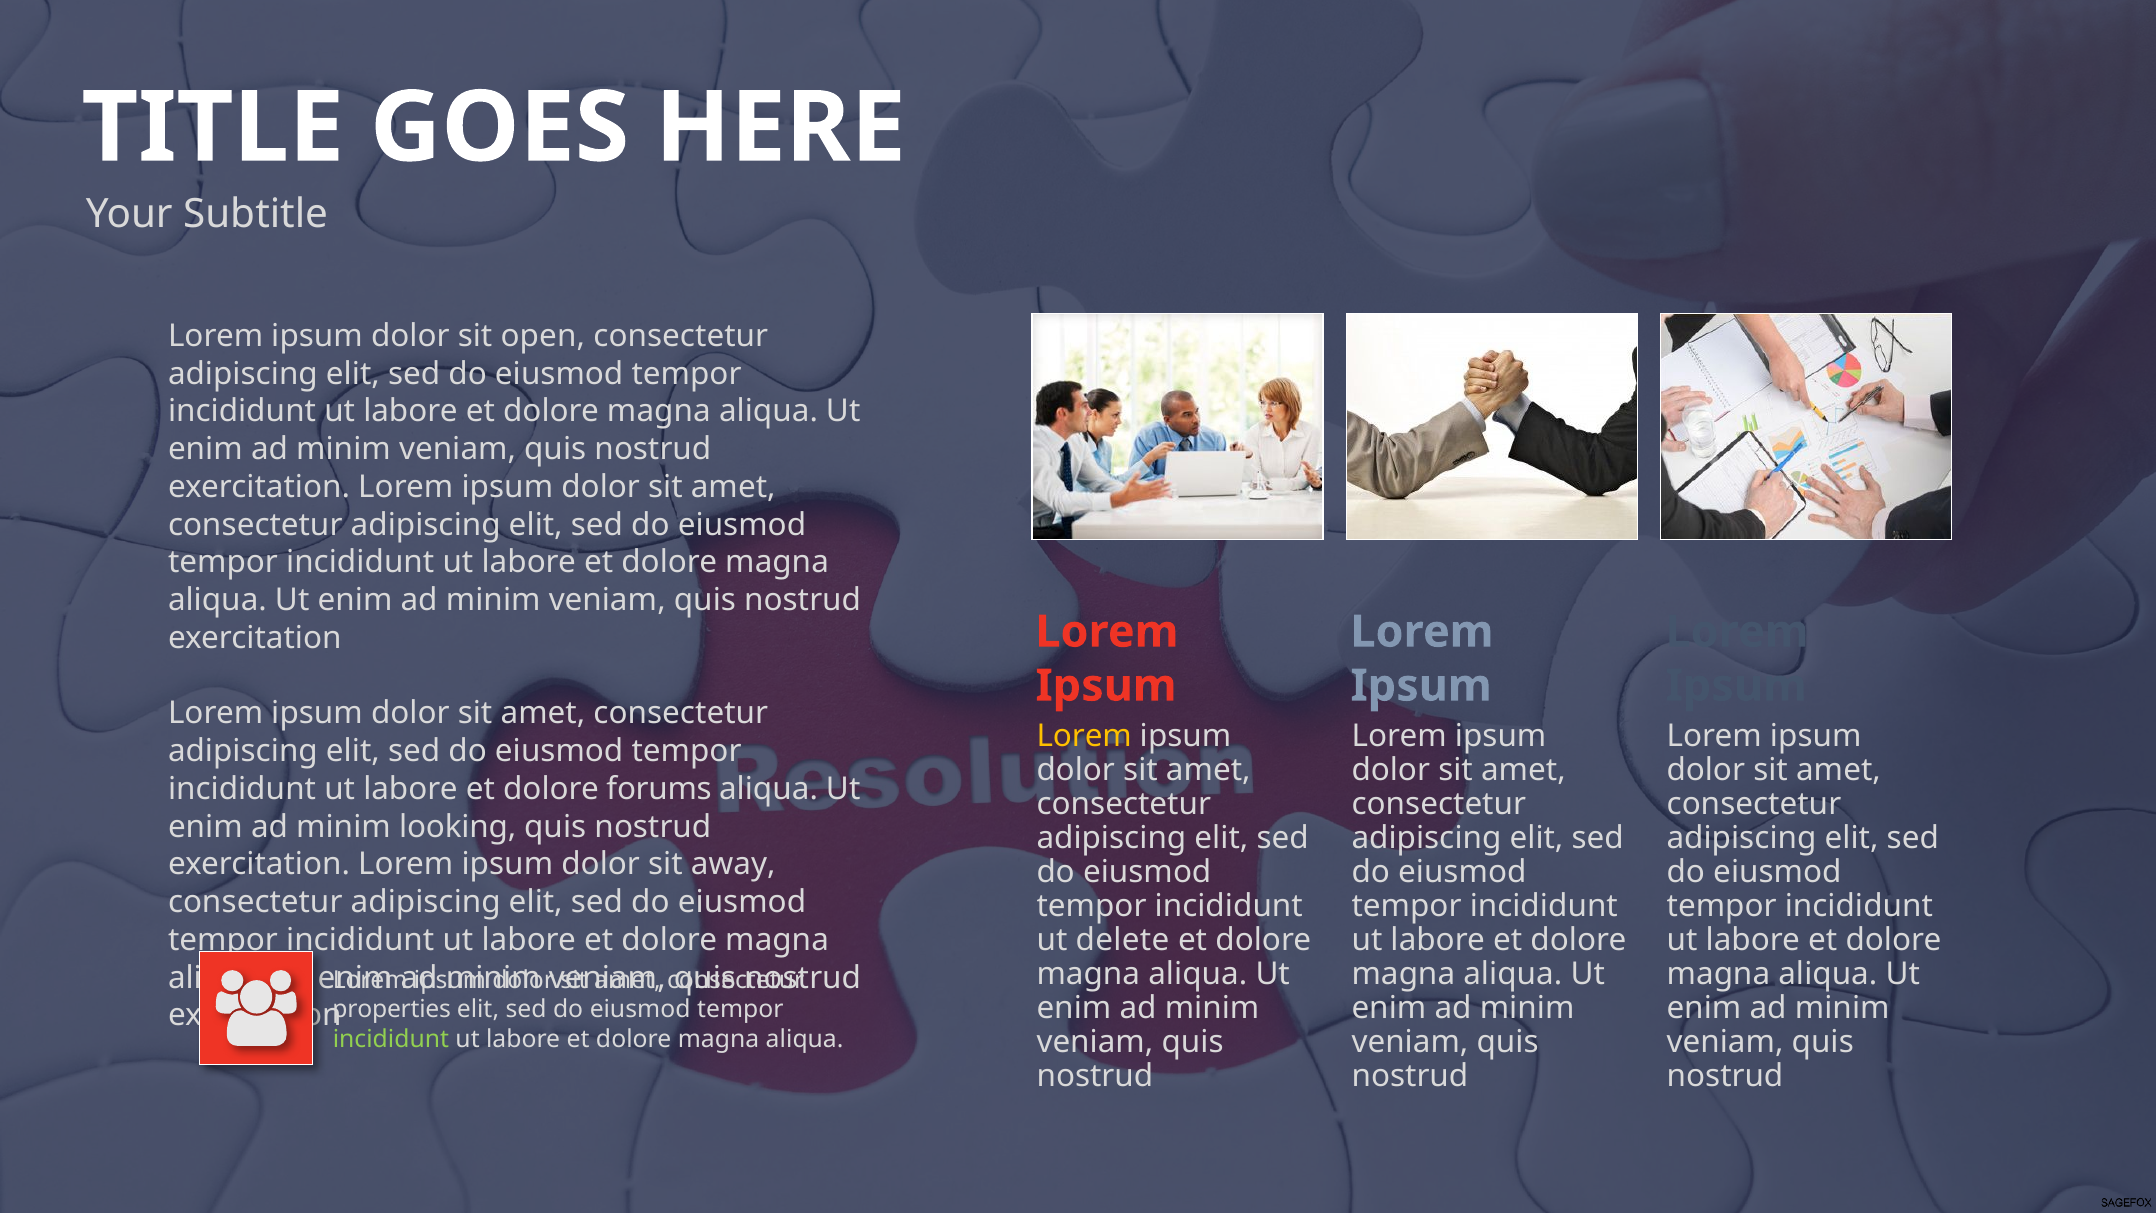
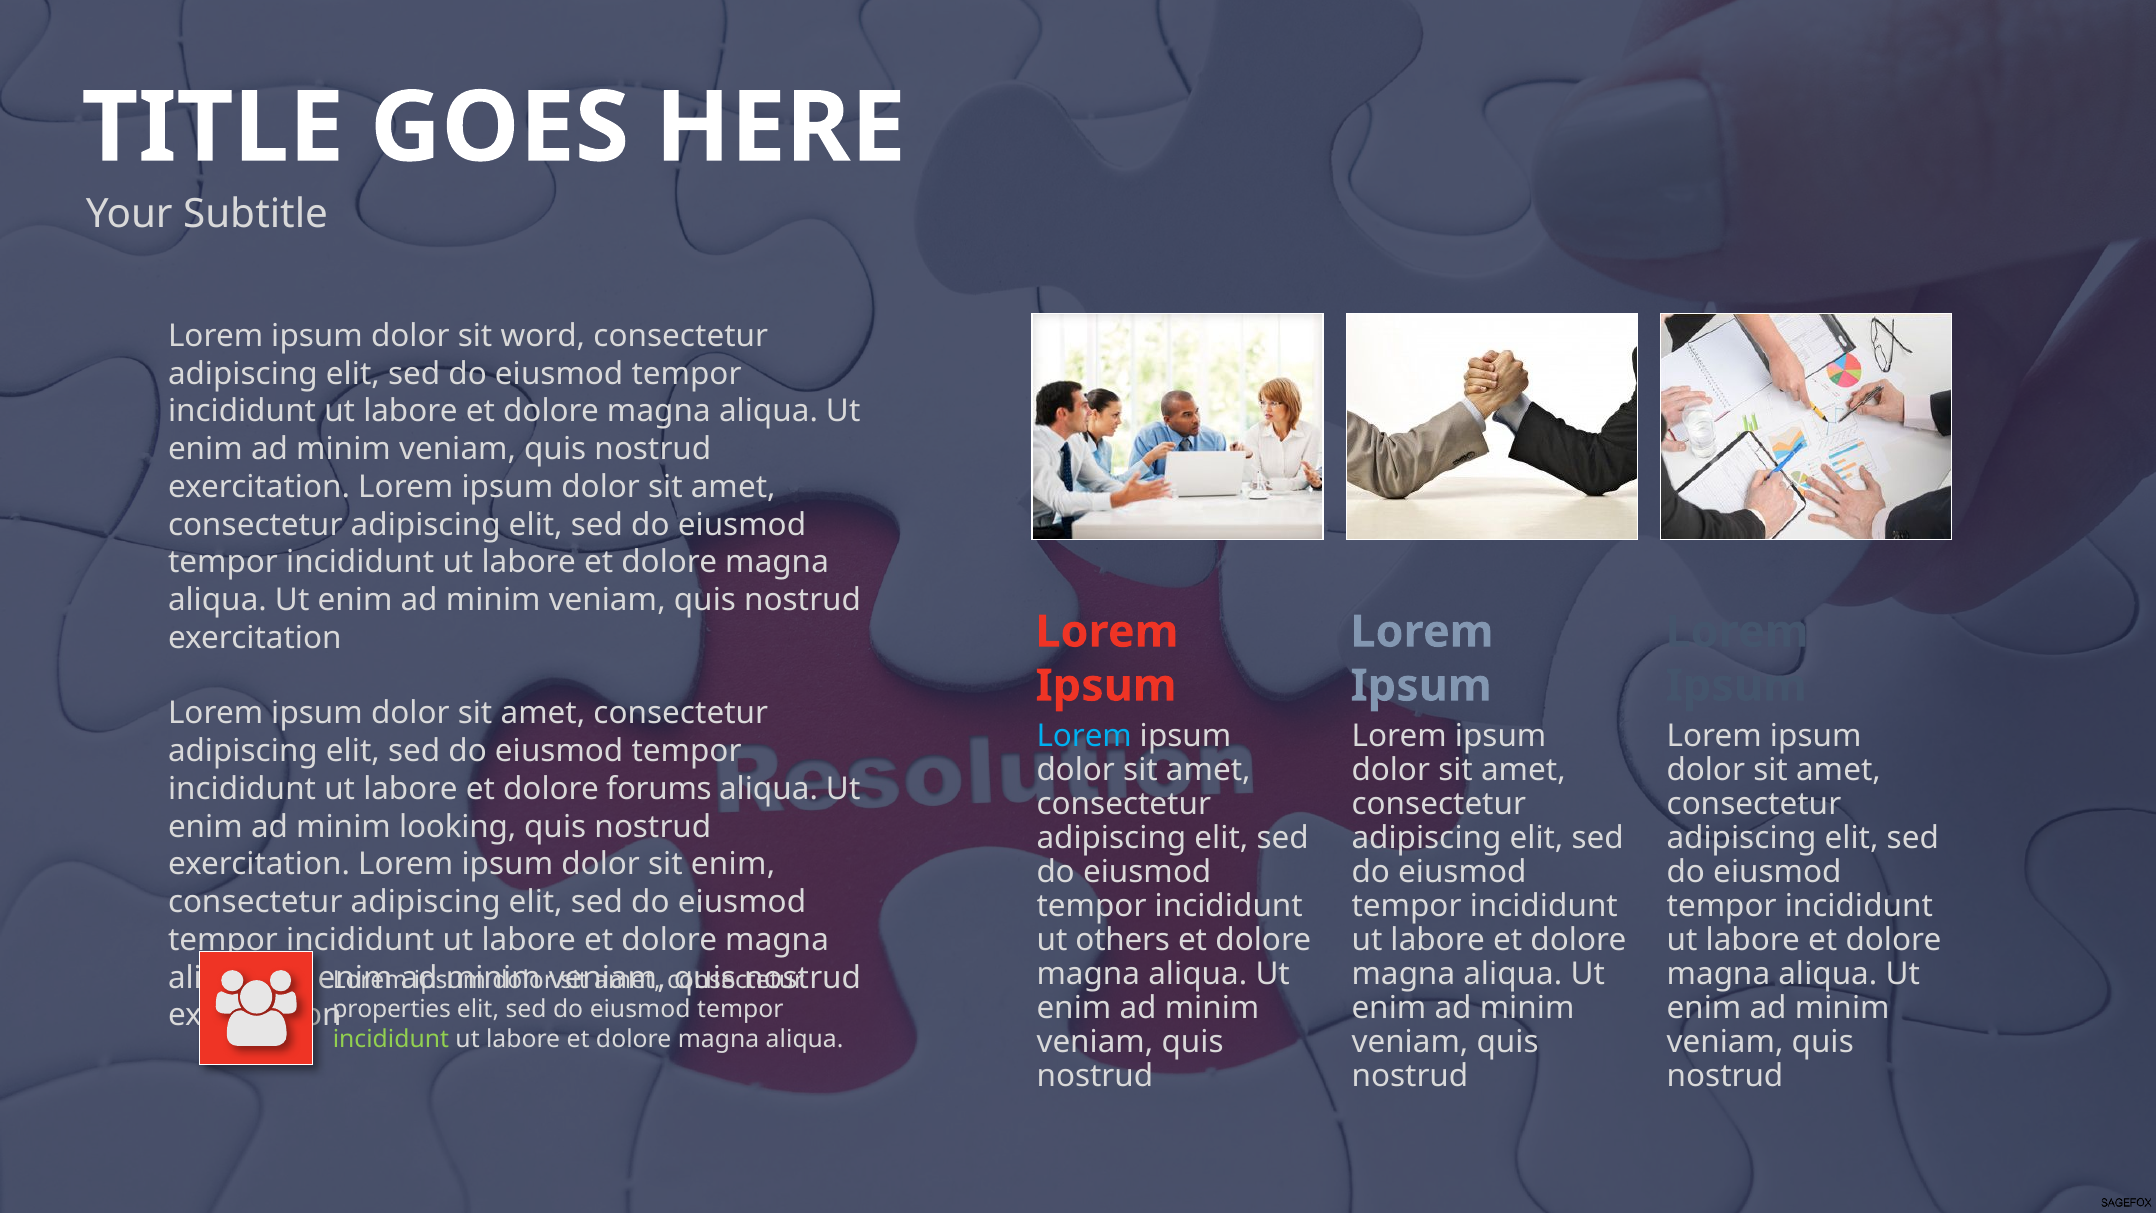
open: open -> word
Lorem at (1084, 736) colour: yellow -> light blue
sit away: away -> enim
delete: delete -> others
